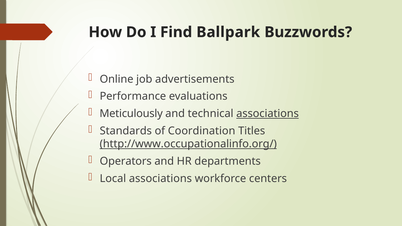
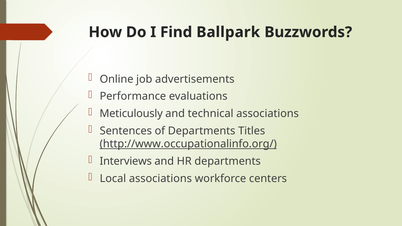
associations at (268, 114) underline: present -> none
Standards: Standards -> Sentences
of Coordination: Coordination -> Departments
Operators: Operators -> Interviews
